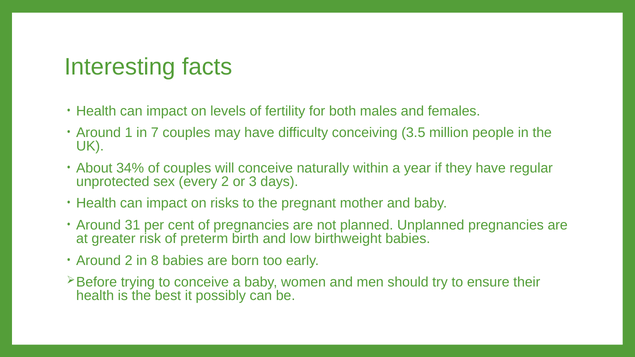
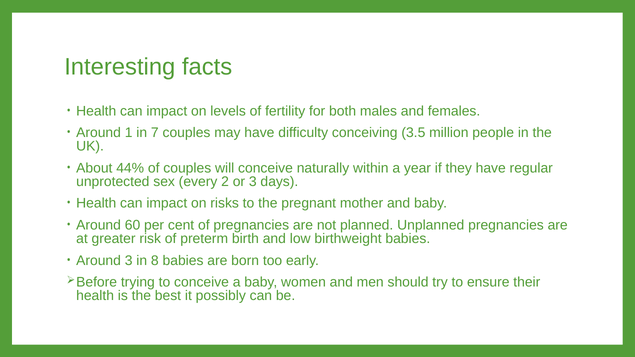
34%: 34% -> 44%
31: 31 -> 60
Around 2: 2 -> 3
